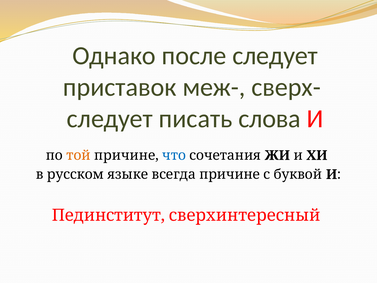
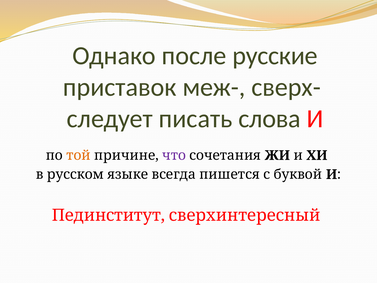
после следует: следует -> русские
что colour: blue -> purple
всегда причине: причине -> пишется
